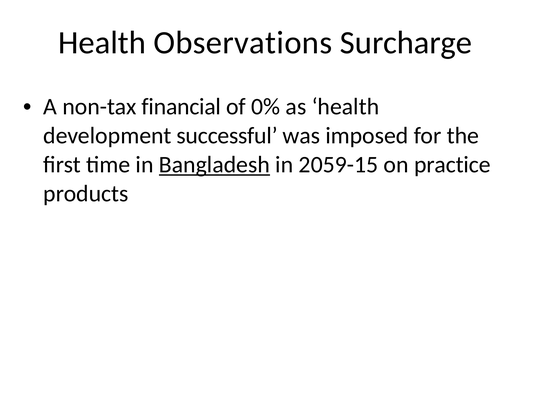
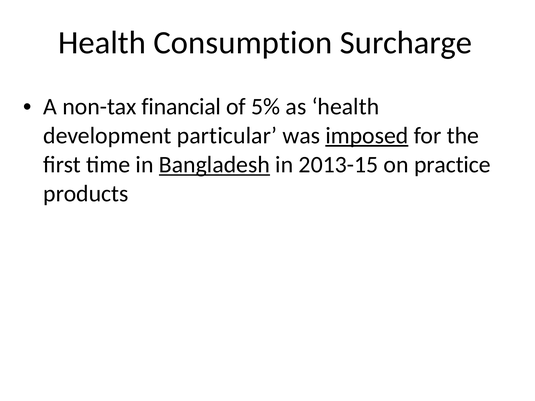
Observations: Observations -> Consumption
0%: 0% -> 5%
successful: successful -> particular
imposed underline: none -> present
2059-15: 2059-15 -> 2013-15
